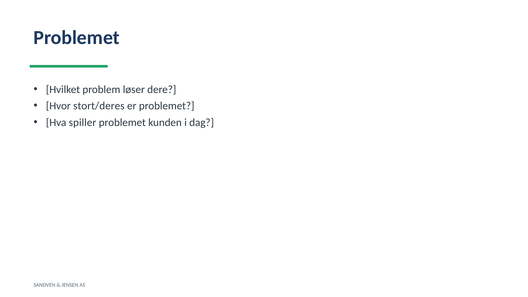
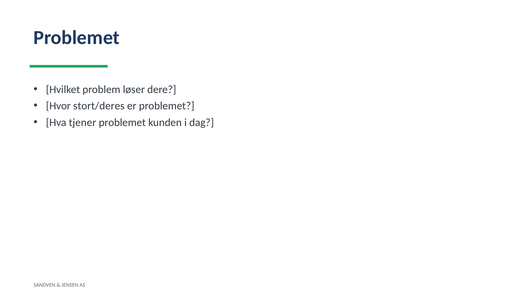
spiller: spiller -> tjener
